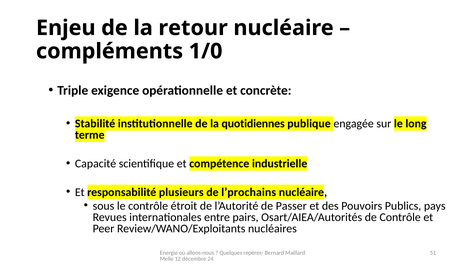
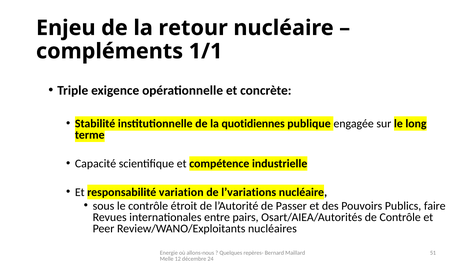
1/0: 1/0 -> 1/1
plusieurs: plusieurs -> variation
l’prochains: l’prochains -> l’variations
pays: pays -> faire
